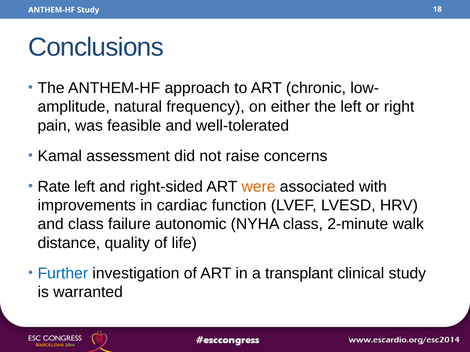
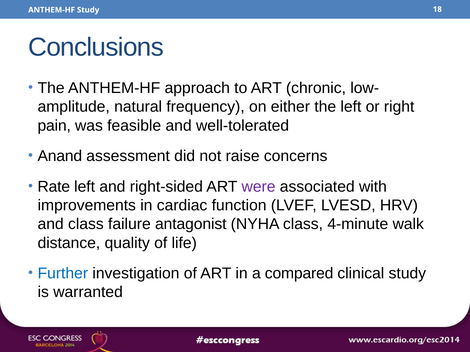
Kamal: Kamal -> Anand
were colour: orange -> purple
autonomic: autonomic -> antagonist
2-minute: 2-minute -> 4-minute
transplant: transplant -> compared
